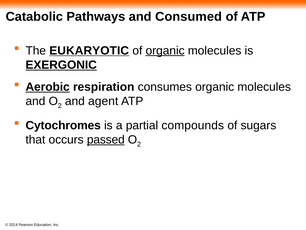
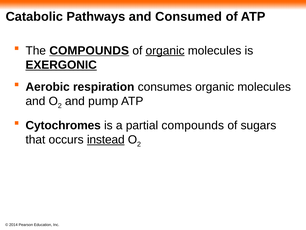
The EUKARYOTIC: EUKARYOTIC -> COMPOUNDS
Aerobic underline: present -> none
agent: agent -> pump
passed: passed -> instead
